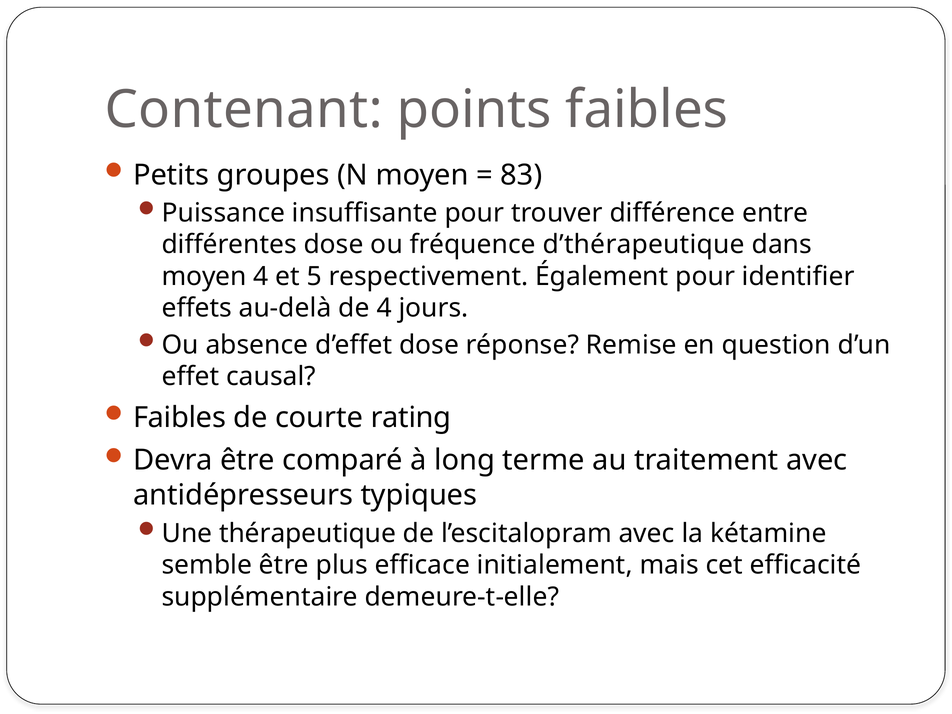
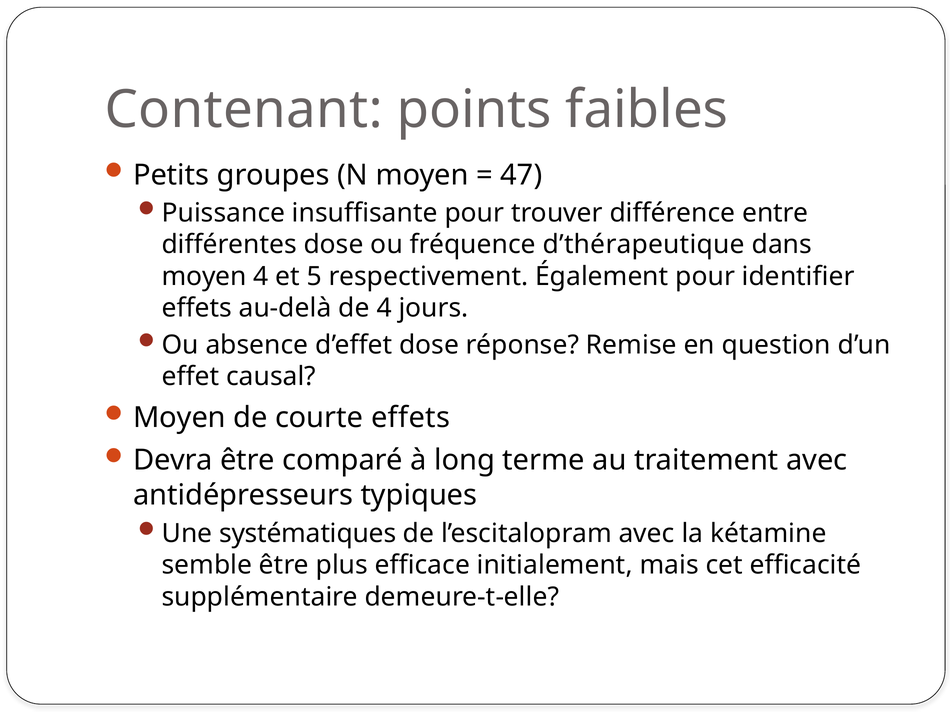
83: 83 -> 47
Faibles at (180, 418): Faibles -> Moyen
courte rating: rating -> effets
thérapeutique: thérapeutique -> systématiques
